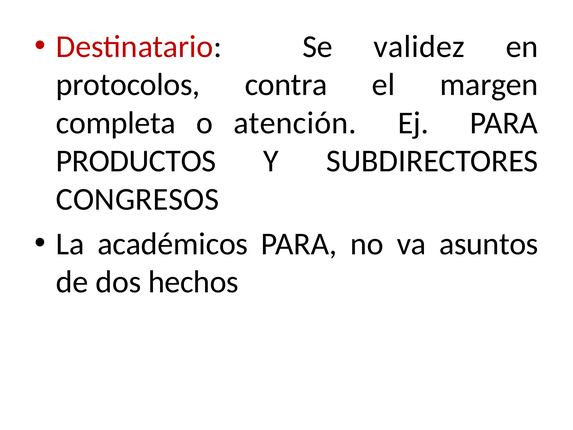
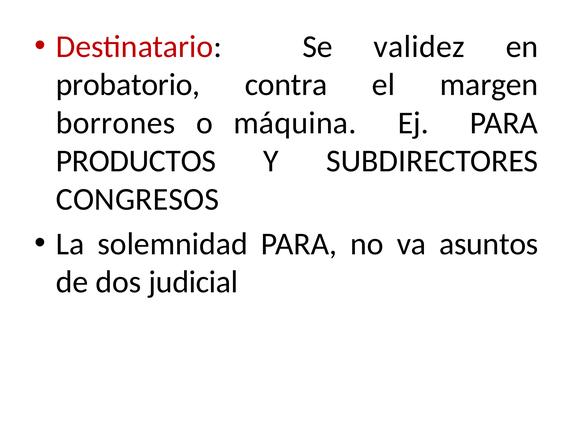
protocolos: protocolos -> probatorio
completa: completa -> borrones
atención: atención -> máquina
académicos: académicos -> solemnidad
hechos: hechos -> judicial
